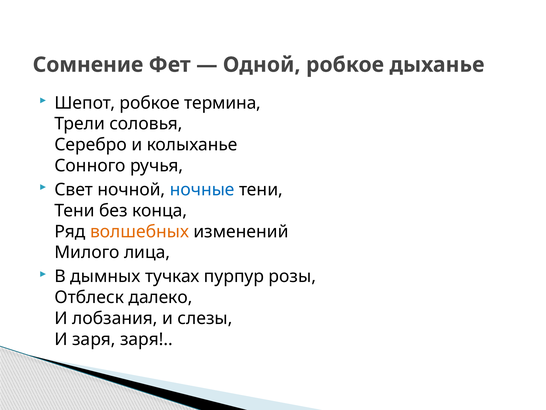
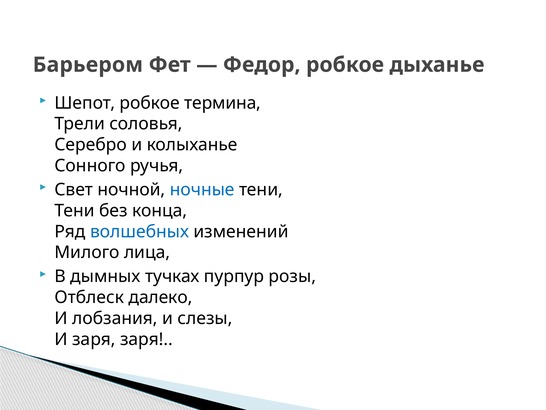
Сомнение: Сомнение -> Барьером
Одной: Одной -> Федор
волшебных colour: orange -> blue
